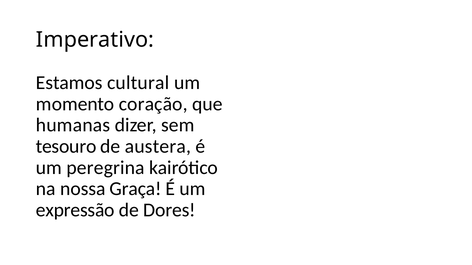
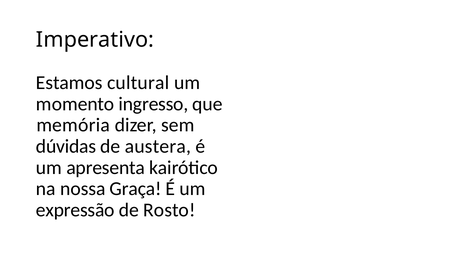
coração: coração -> ingresso
humanas: humanas -> memória
tesouro: tesouro -> dúvidas
peregrina: peregrina -> apresenta
Dores: Dores -> Rosto
